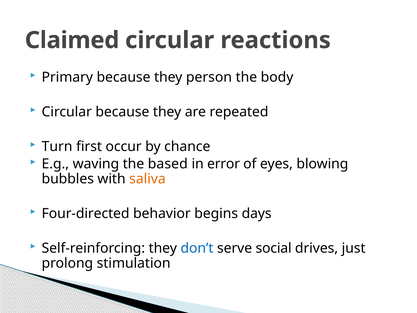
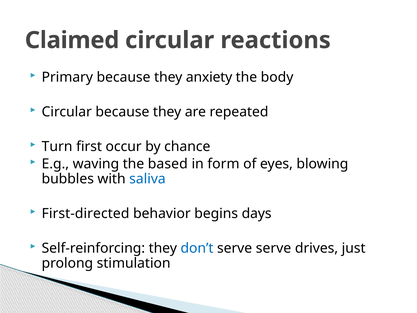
person: person -> anxiety
error: error -> form
saliva colour: orange -> blue
Four-directed: Four-directed -> First-directed
serve social: social -> serve
